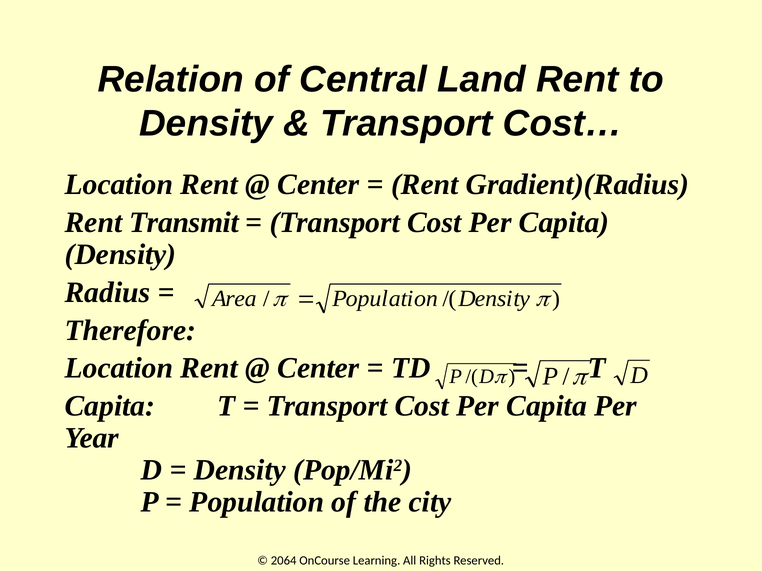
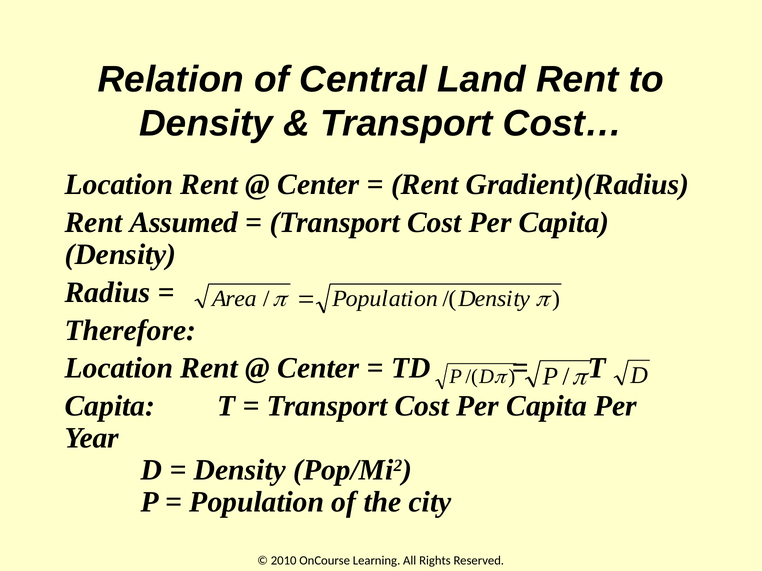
Transmit: Transmit -> Assumed
2064: 2064 -> 2010
